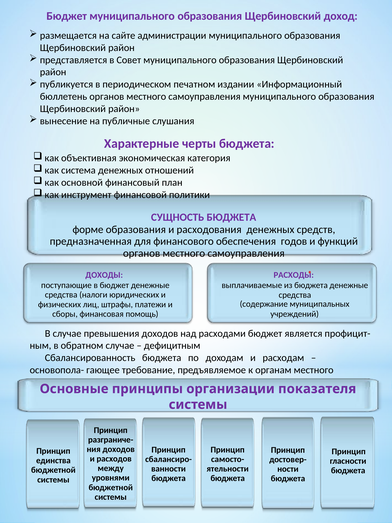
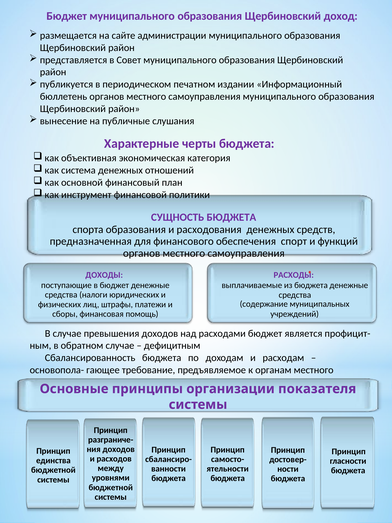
форме: форме -> спорта
годов: годов -> спорт
